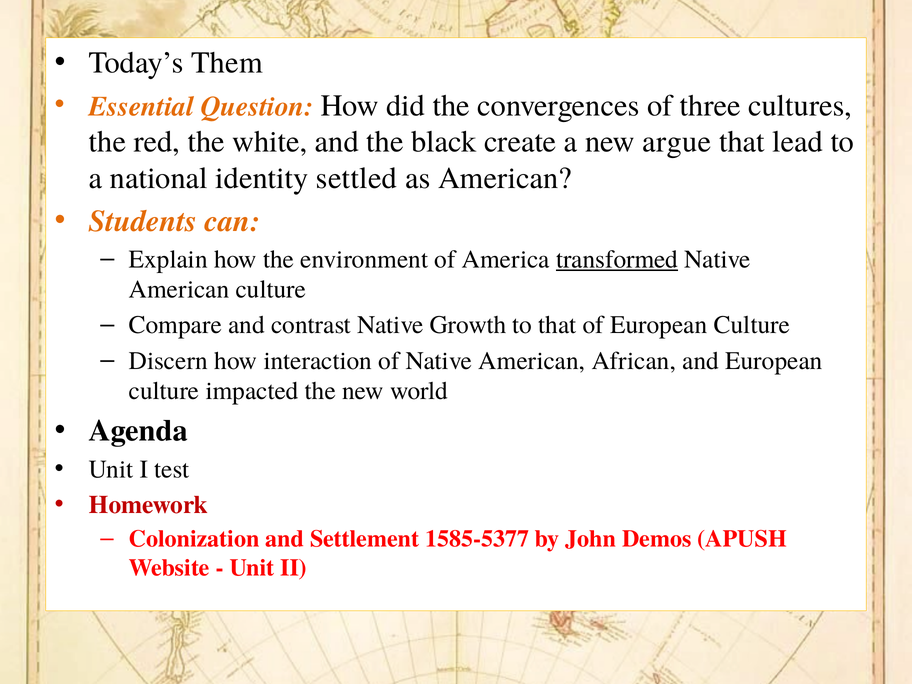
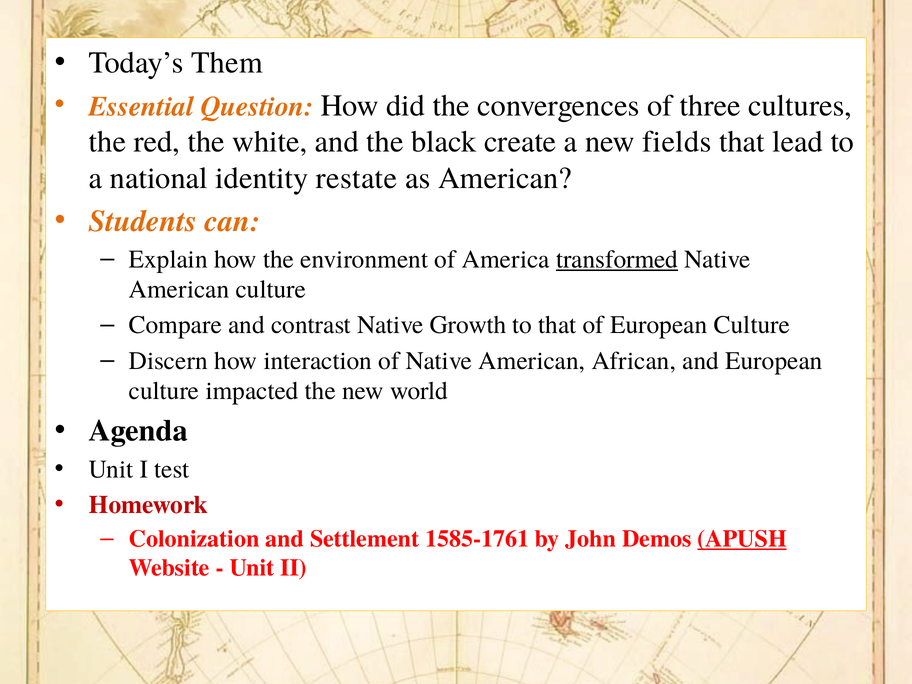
argue: argue -> fields
settled: settled -> restate
1585-5377: 1585-5377 -> 1585-1761
APUSH underline: none -> present
